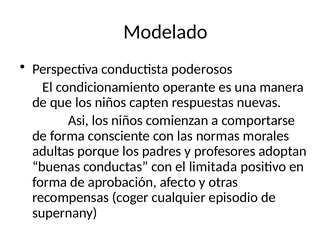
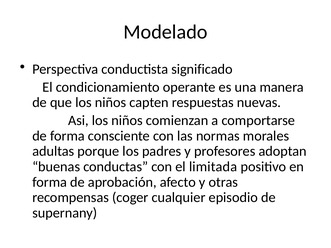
poderosos: poderosos -> significado
